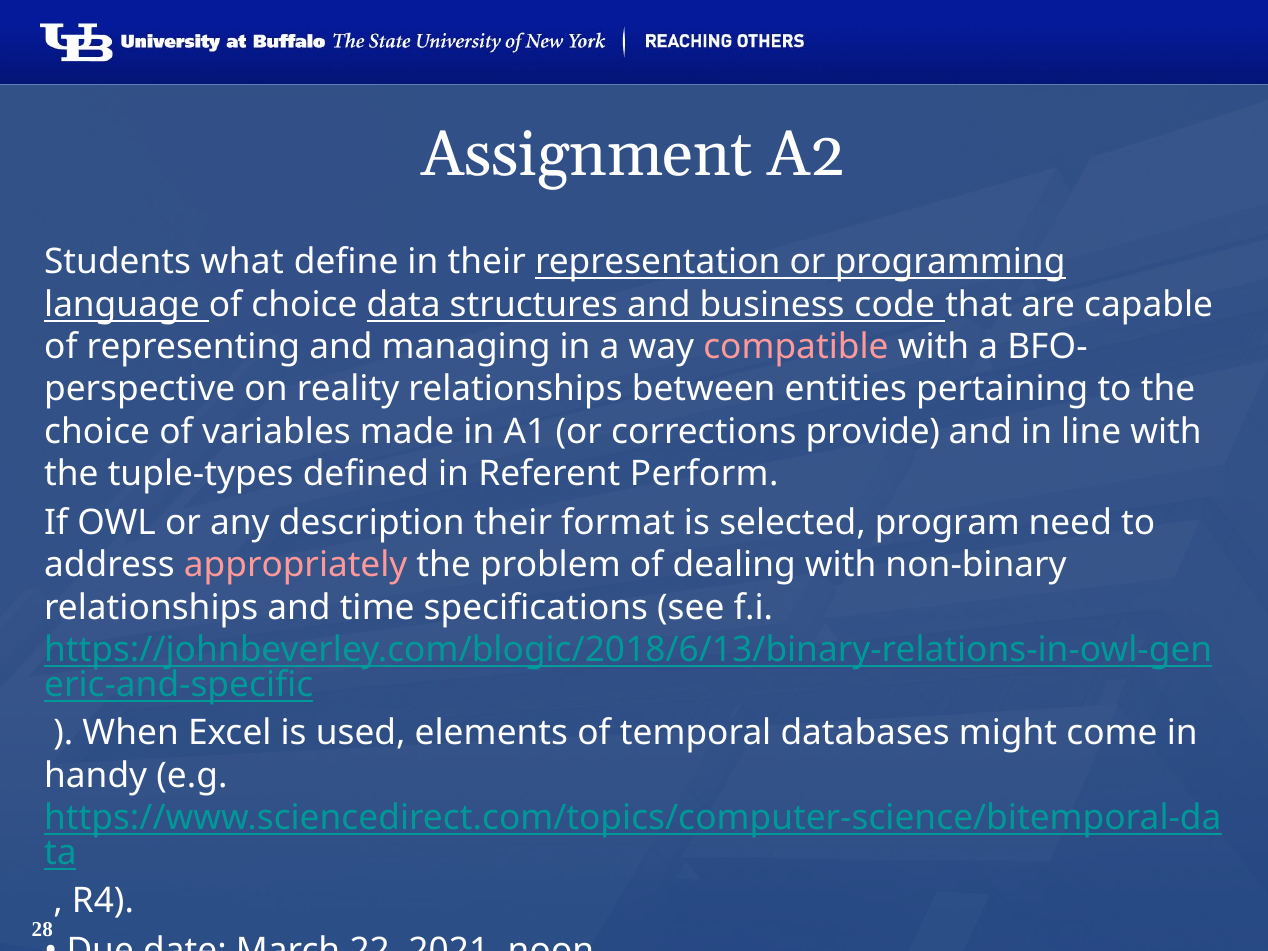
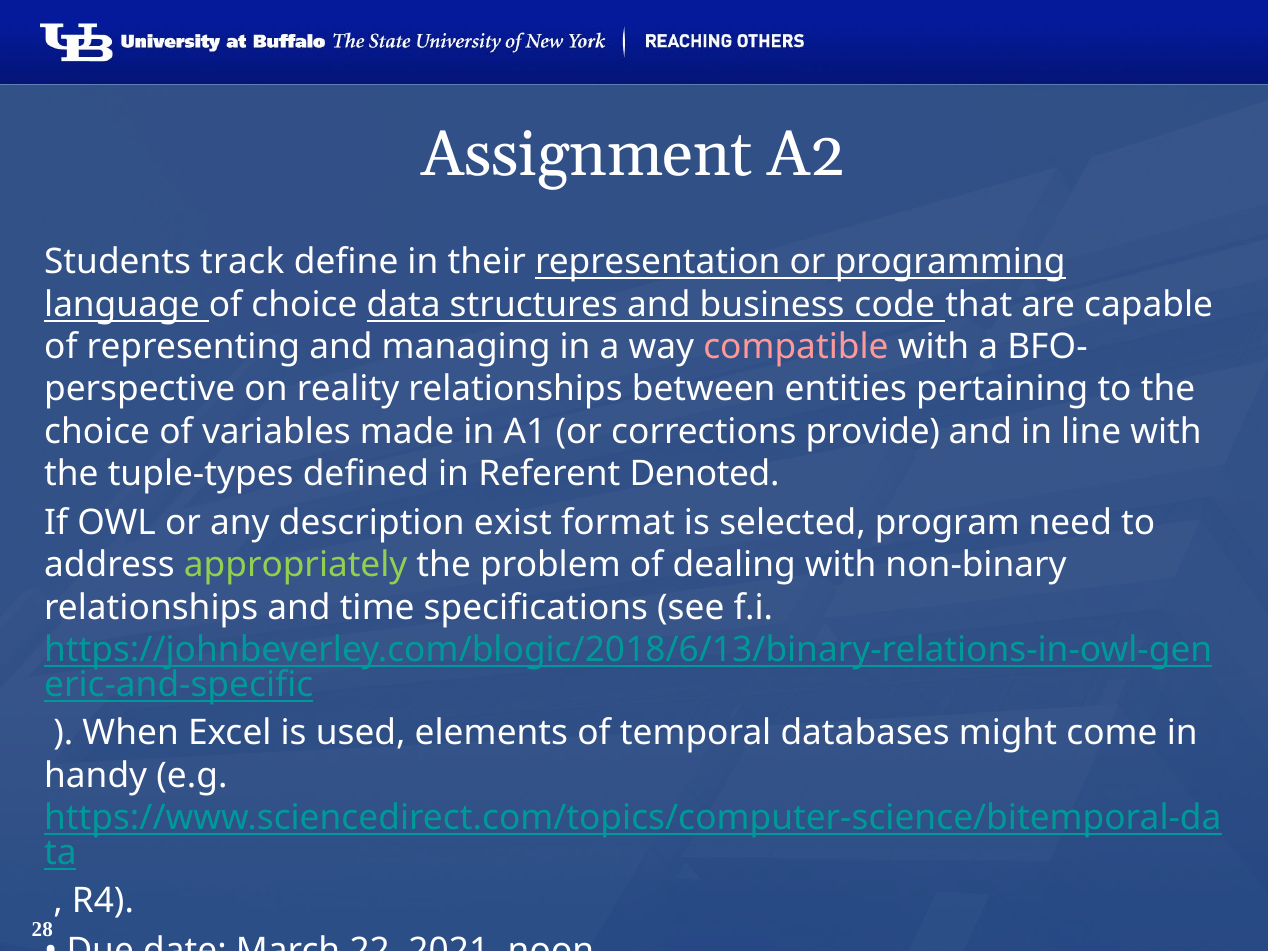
what: what -> track
Perform: Perform -> Denoted
description their: their -> exist
appropriately colour: pink -> light green
